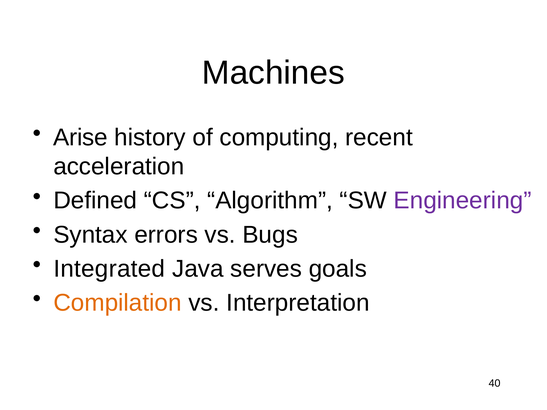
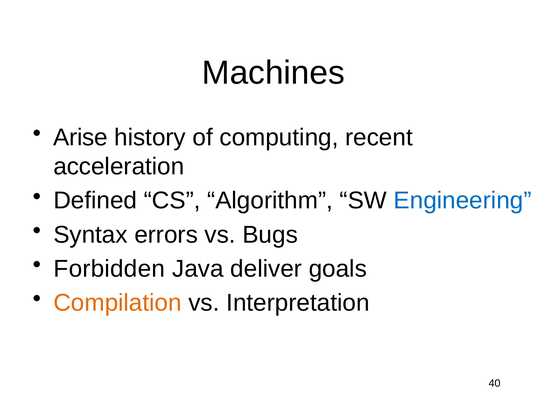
Engineering colour: purple -> blue
Integrated: Integrated -> Forbidden
serves: serves -> deliver
